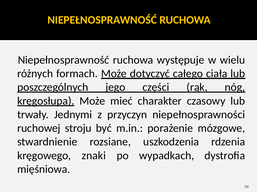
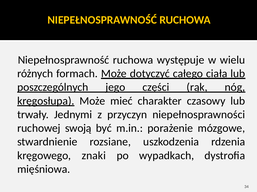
stroju: stroju -> swoją
